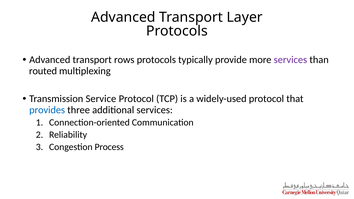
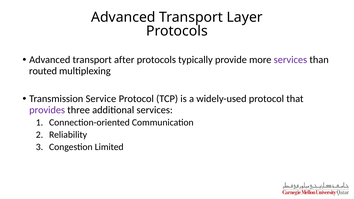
rows: rows -> after
provides colour: blue -> purple
Process: Process -> Limited
